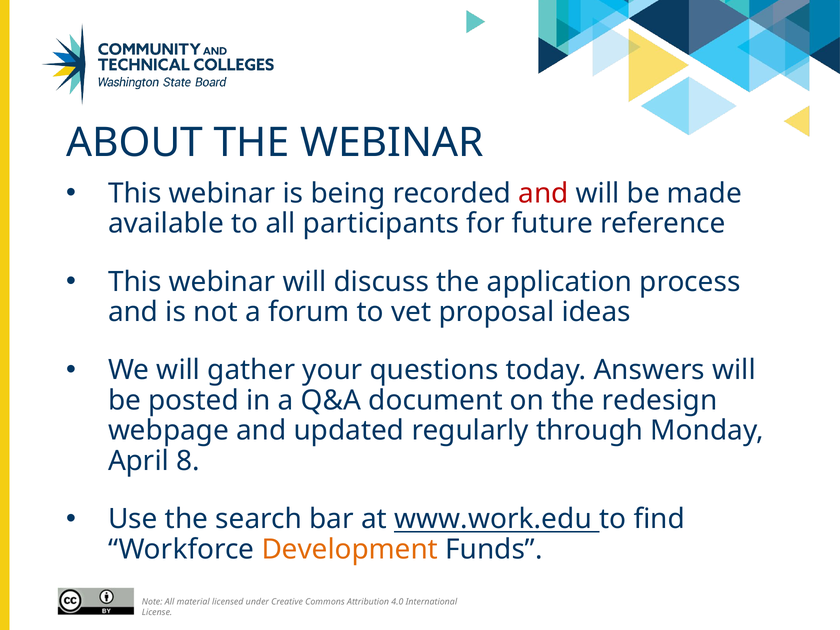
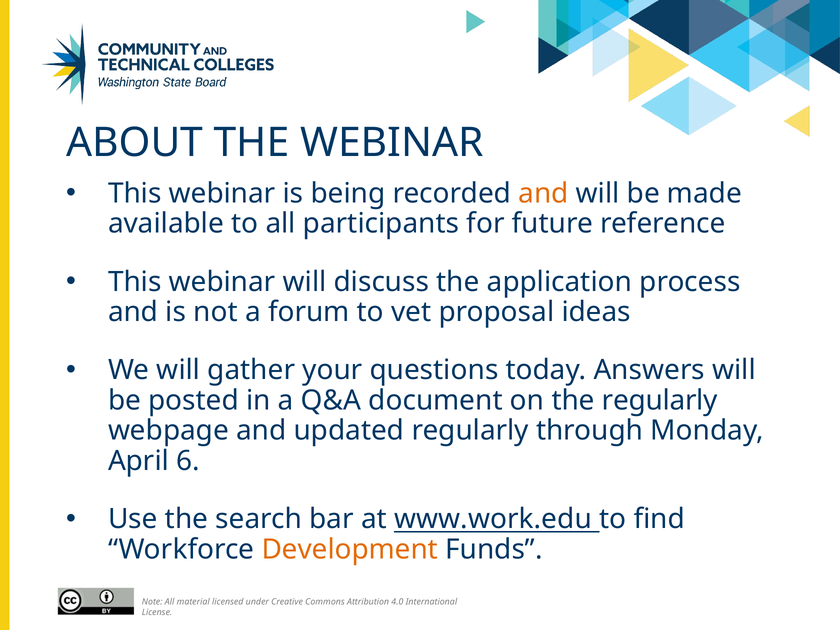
and at (543, 193) colour: red -> orange
the redesign: redesign -> regularly
8: 8 -> 6
